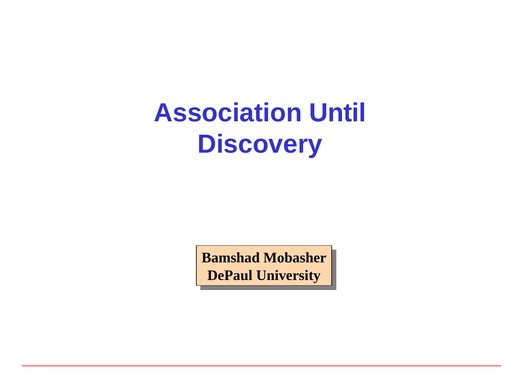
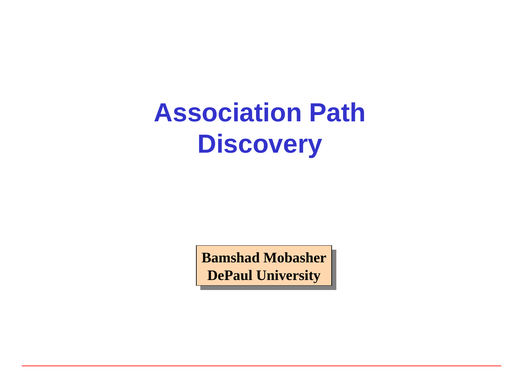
Until: Until -> Path
